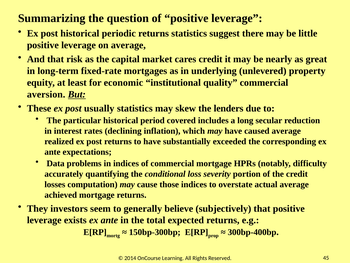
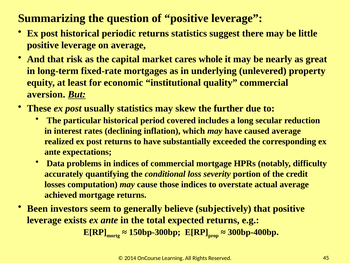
cares credit: credit -> whole
lenders: lenders -> further
They: They -> Been
